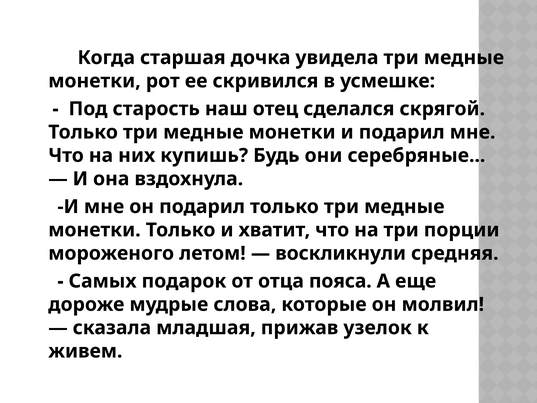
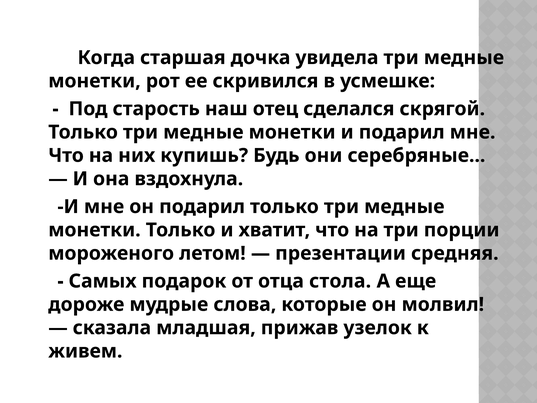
воскликнули: воскликнули -> презентации
пояса: пояса -> стола
